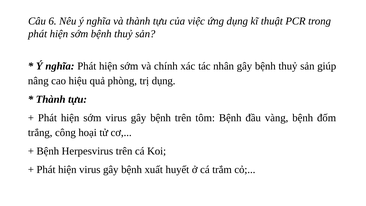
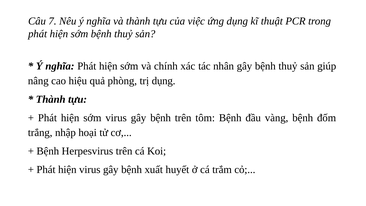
6: 6 -> 7
công: công -> nhập
